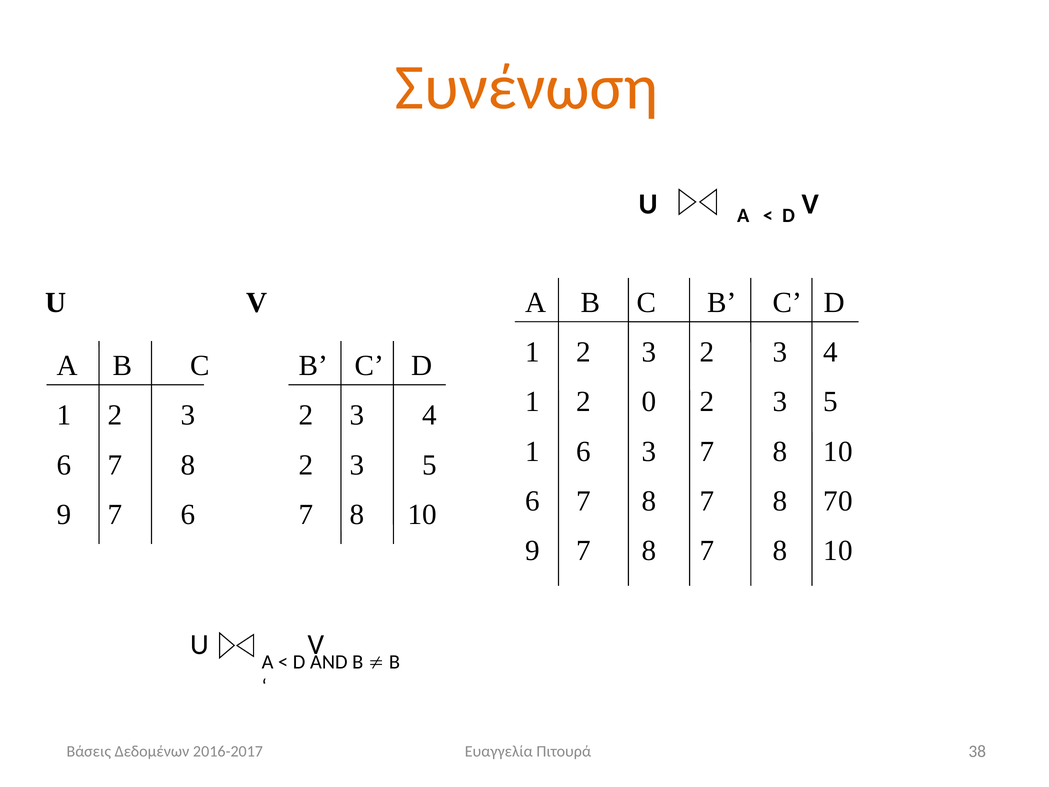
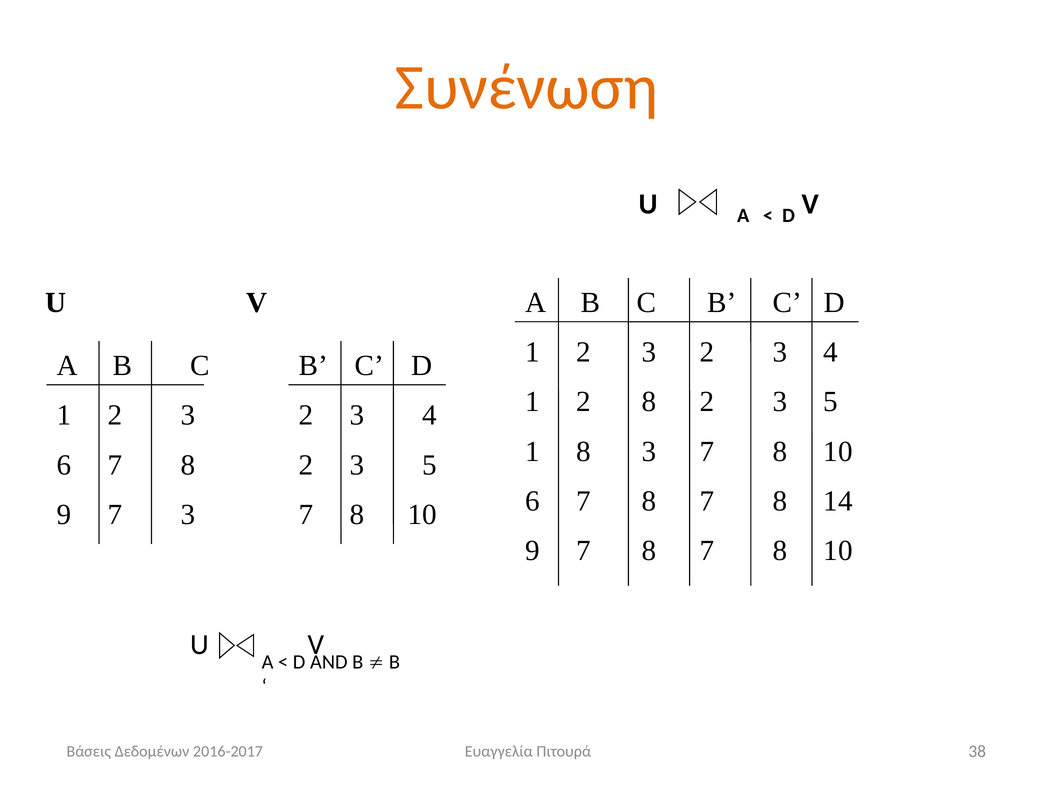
2 0: 0 -> 8
1 6: 6 -> 8
70: 70 -> 14
7 6: 6 -> 3
